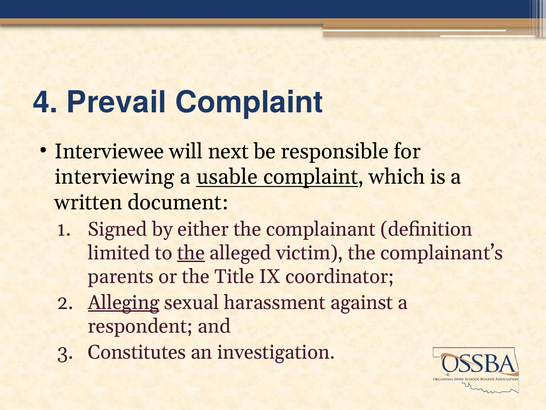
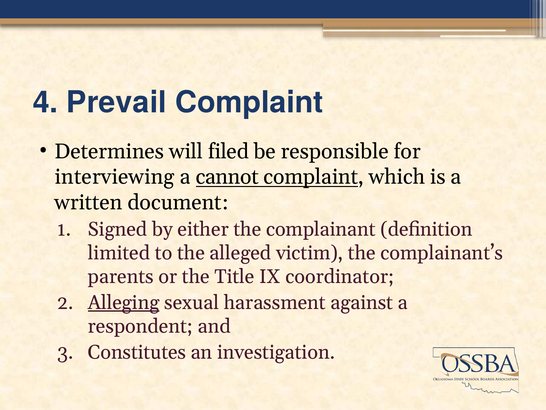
Interviewee: Interviewee -> Determines
next: next -> filed
usable: usable -> cannot
the at (191, 253) underline: present -> none
